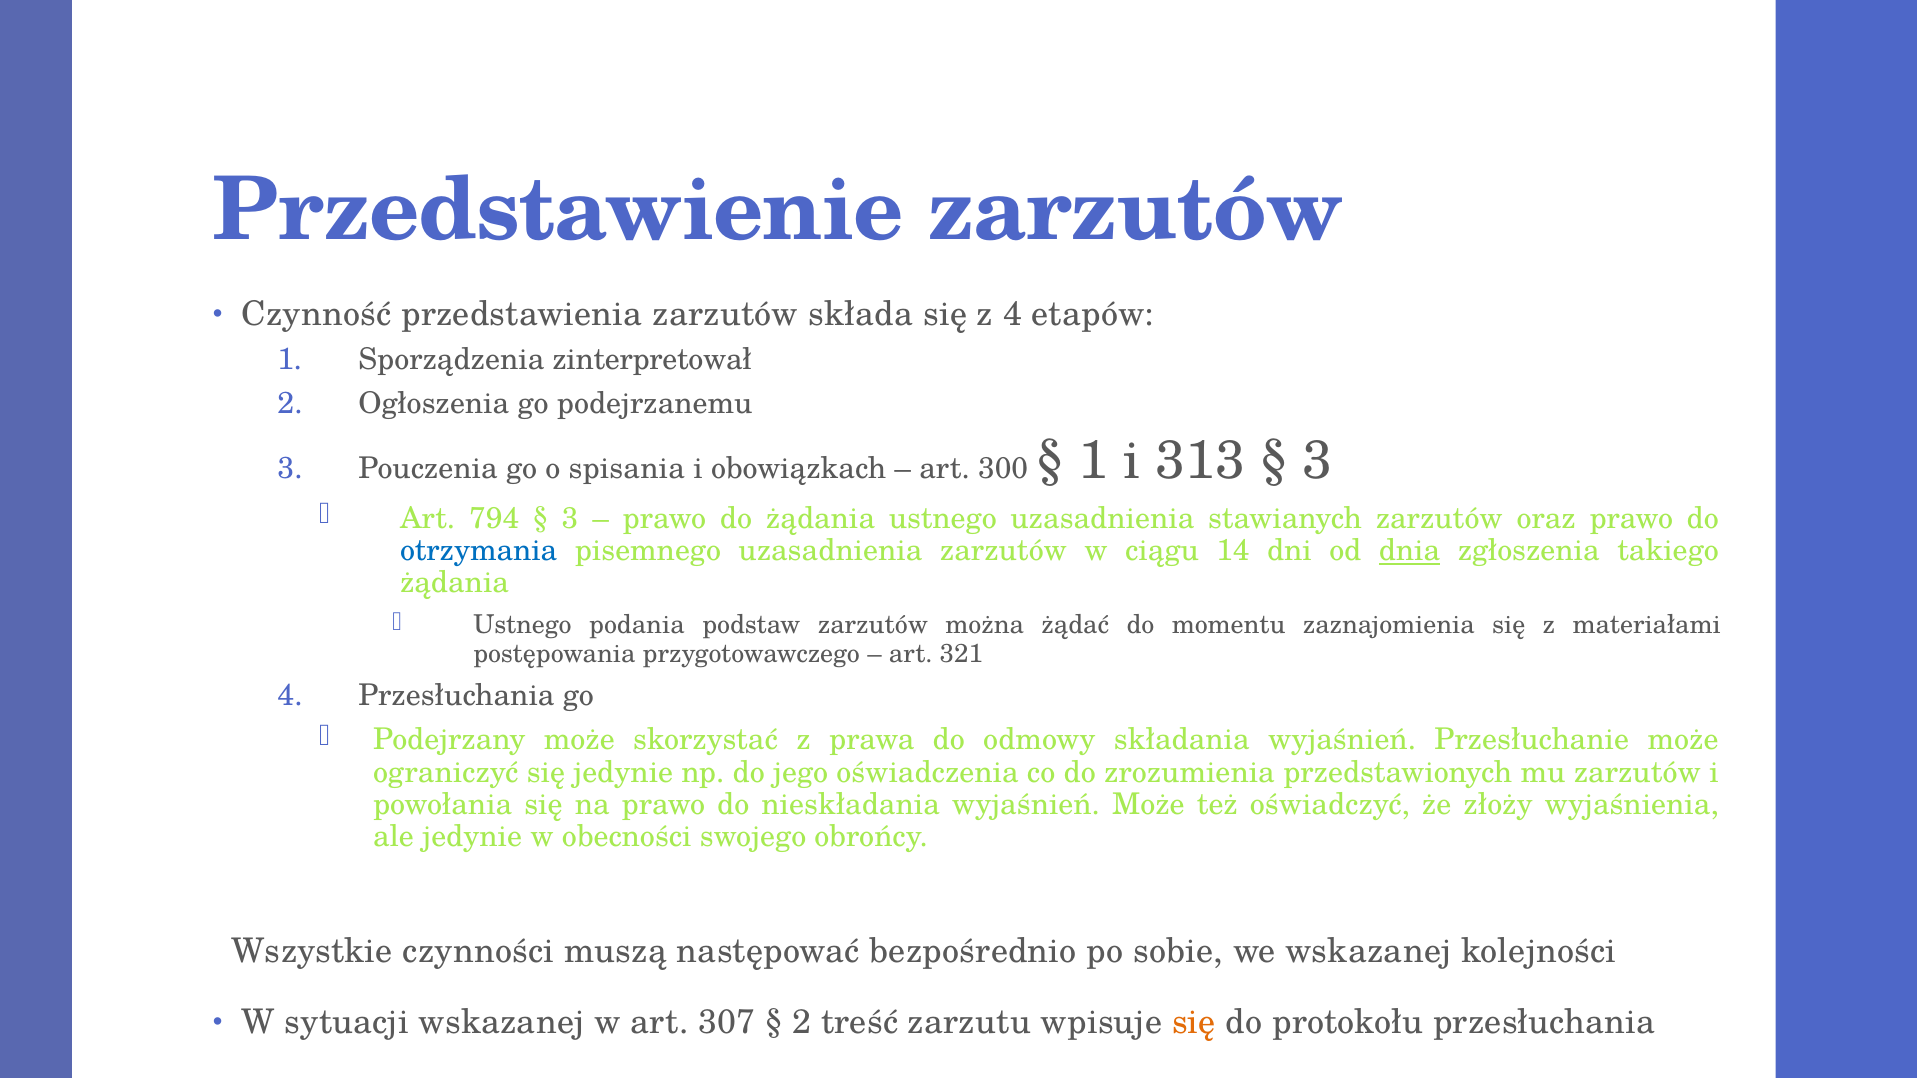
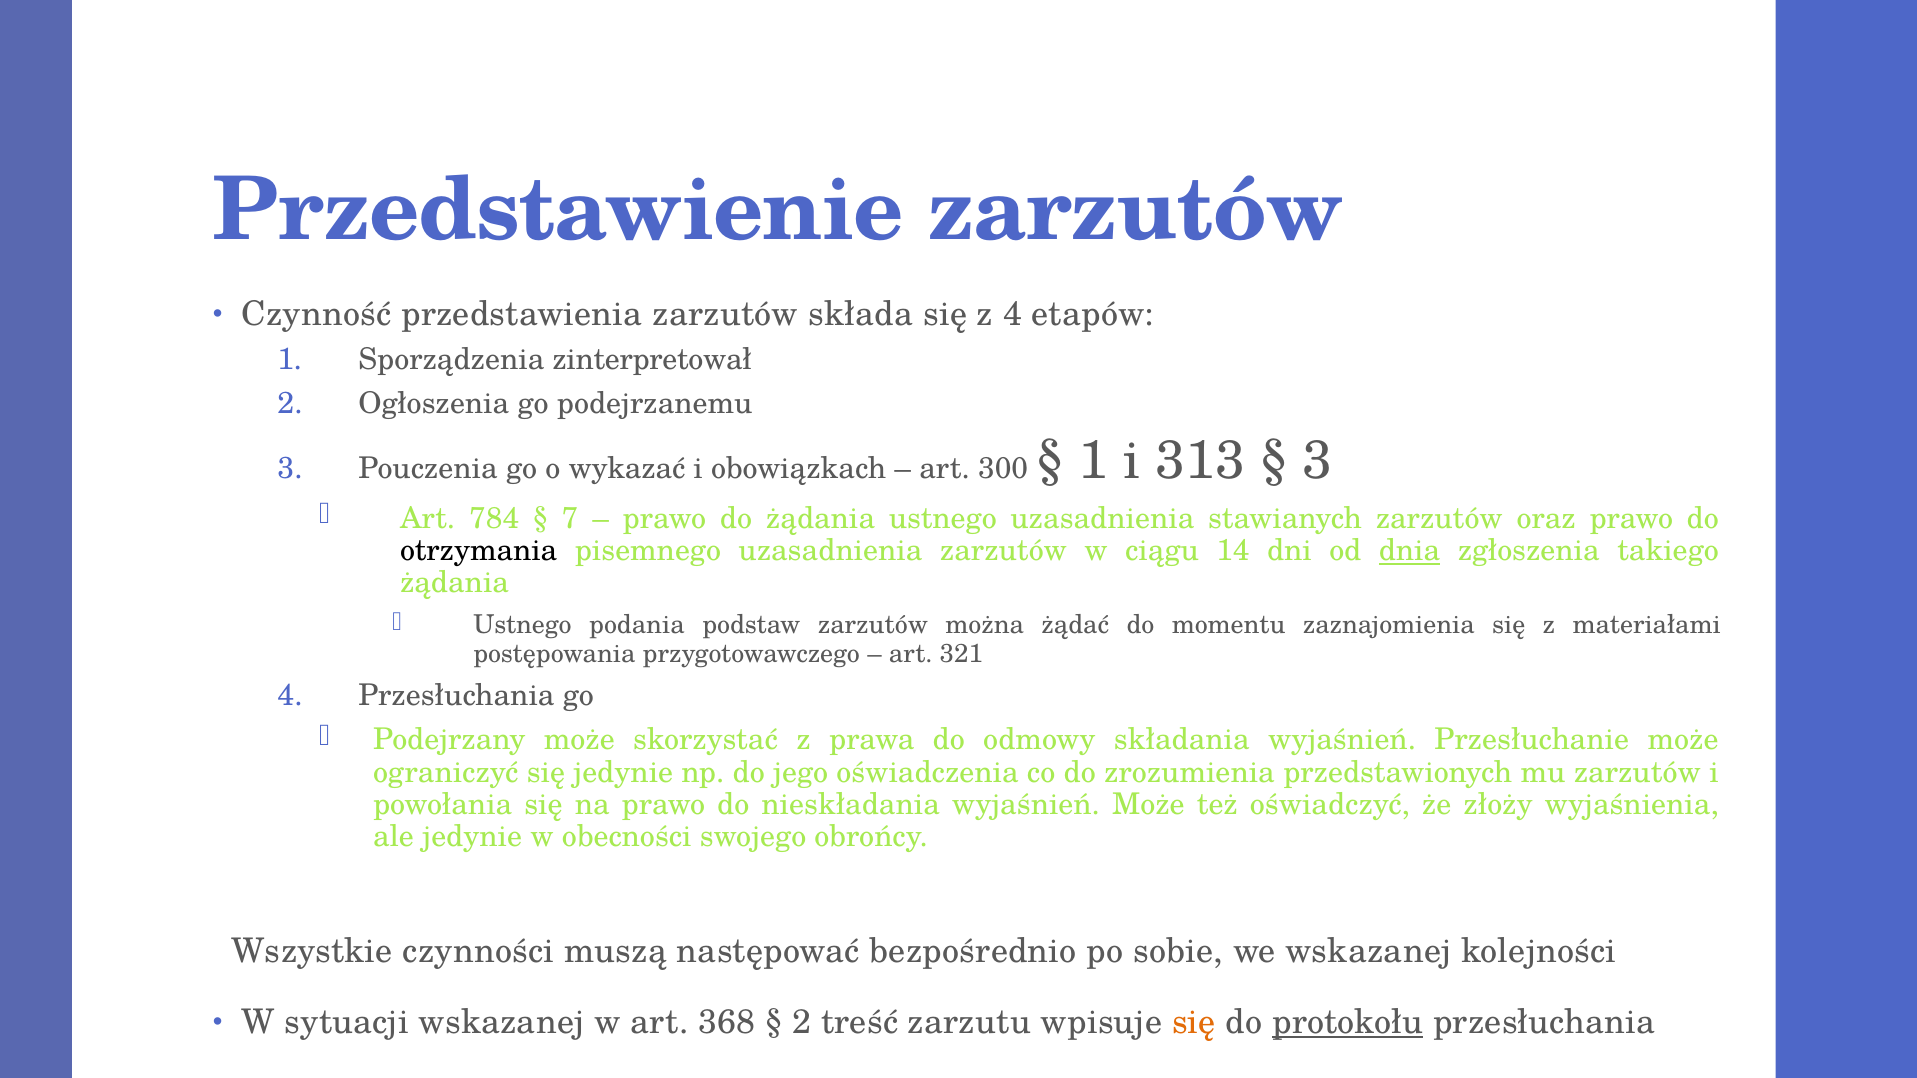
spisania: spisania -> wykazać
794: 794 -> 784
3 at (570, 519): 3 -> 7
otrzymania colour: blue -> black
307: 307 -> 368
protokołu underline: none -> present
